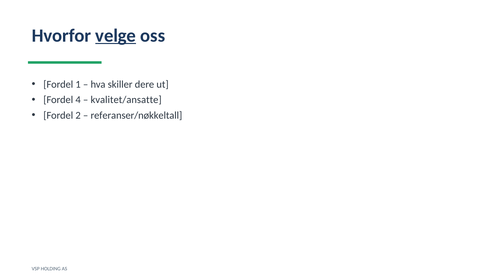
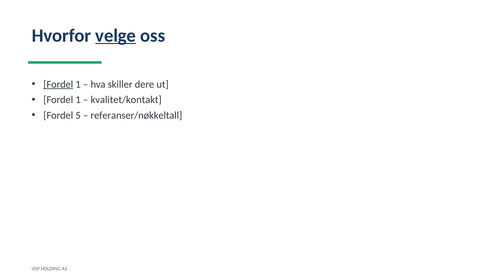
Fordel at (58, 84) underline: none -> present
4 at (78, 100): 4 -> 1
kvalitet/ansatte: kvalitet/ansatte -> kvalitet/kontakt
2: 2 -> 5
